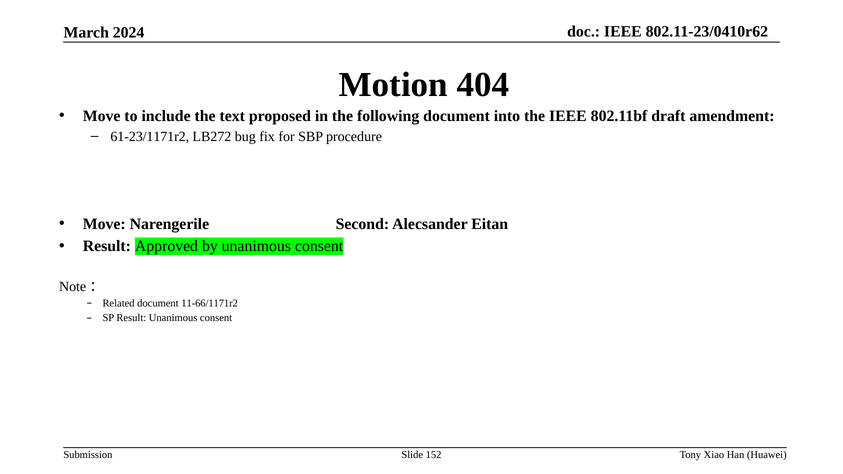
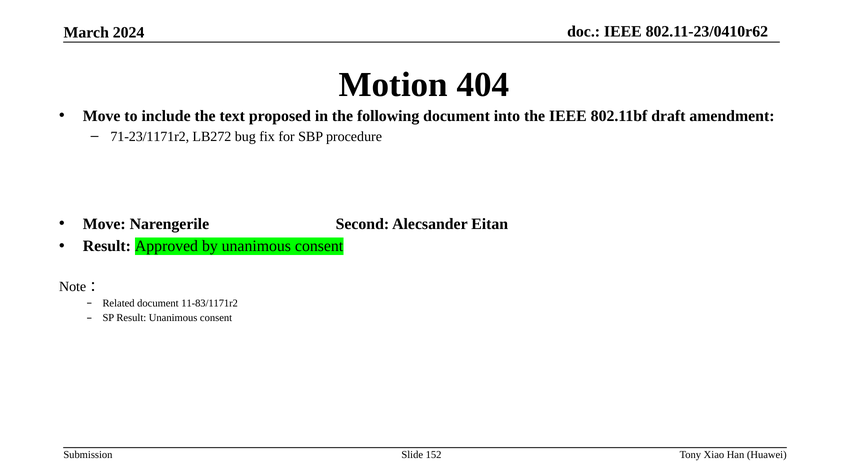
61-23/1171r2: 61-23/1171r2 -> 71-23/1171r2
11-66/1171r2: 11-66/1171r2 -> 11-83/1171r2
